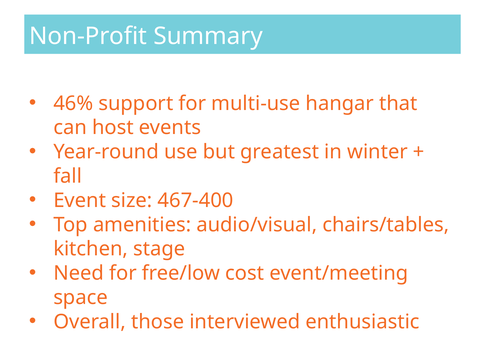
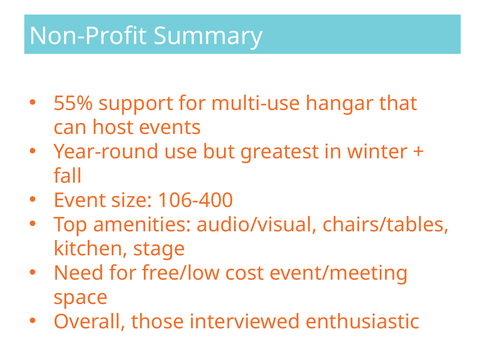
46%: 46% -> 55%
467-400: 467-400 -> 106-400
